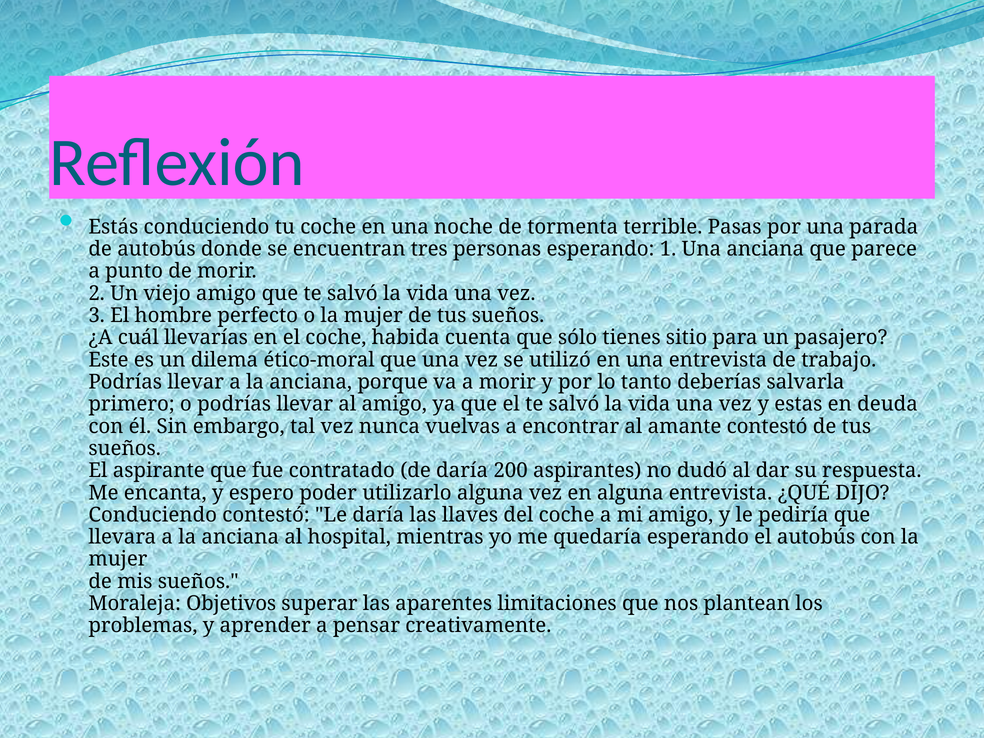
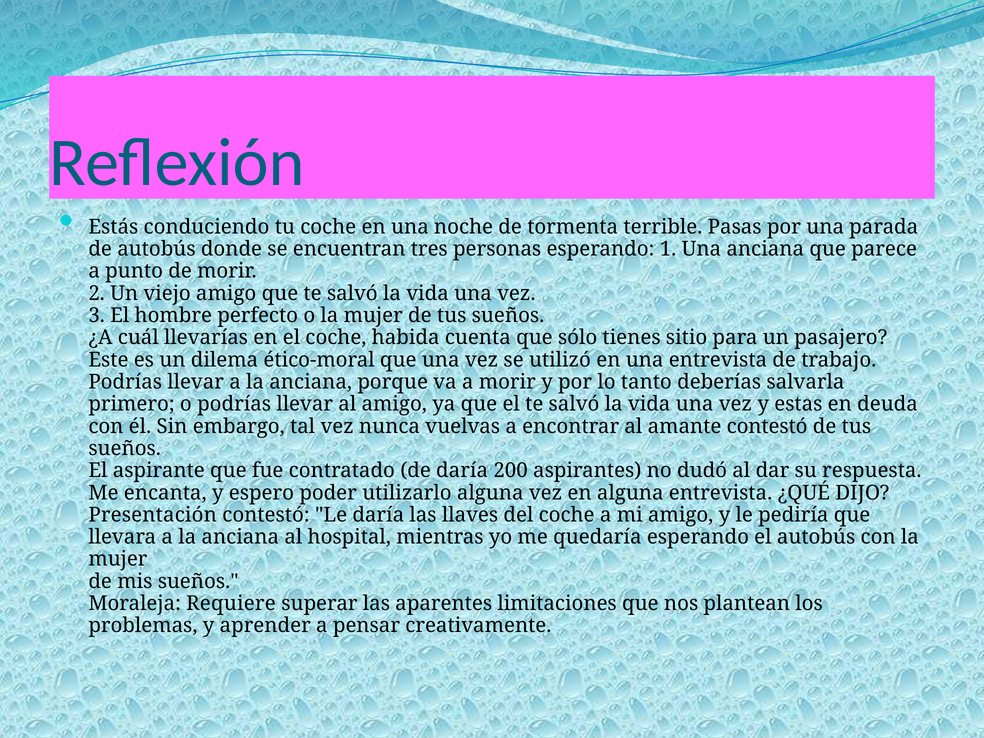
Conduciendo at (153, 515): Conduciendo -> Presentación
Objetivos: Objetivos -> Requiere
